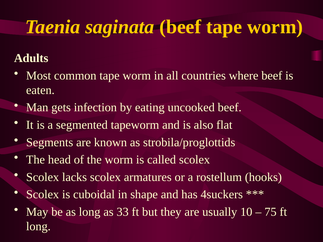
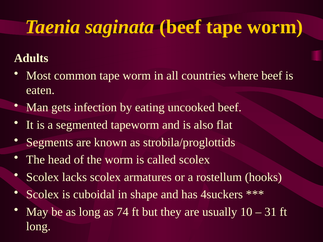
33: 33 -> 74
75: 75 -> 31
